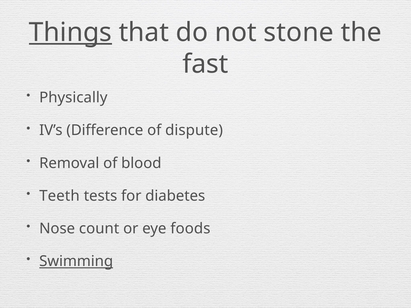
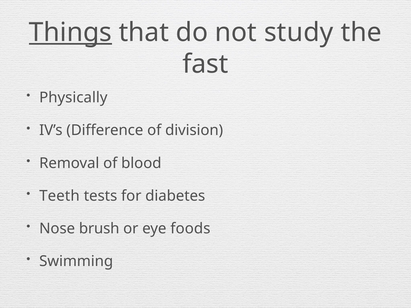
stone: stone -> study
dispute: dispute -> division
count: count -> brush
Swimming underline: present -> none
